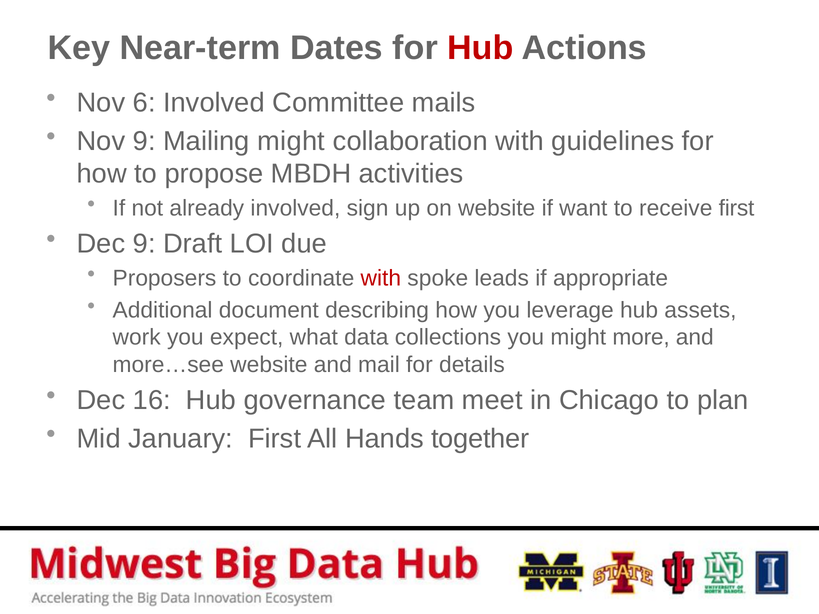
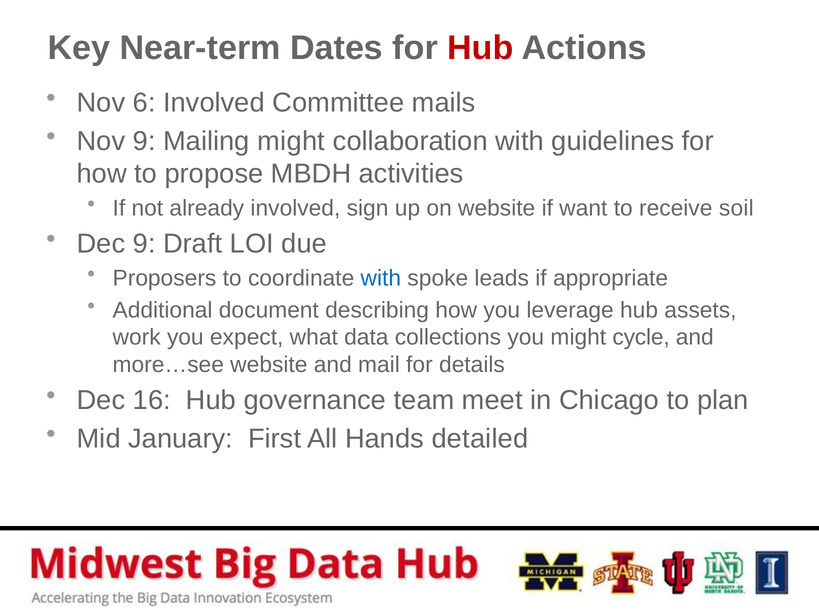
receive first: first -> soil
with at (381, 278) colour: red -> blue
more: more -> cycle
together: together -> detailed
